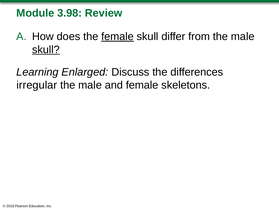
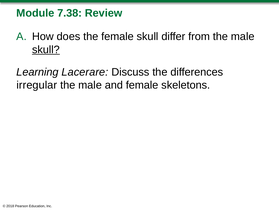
3.98: 3.98 -> 7.38
female at (118, 36) underline: present -> none
Enlarged: Enlarged -> Lacerare
